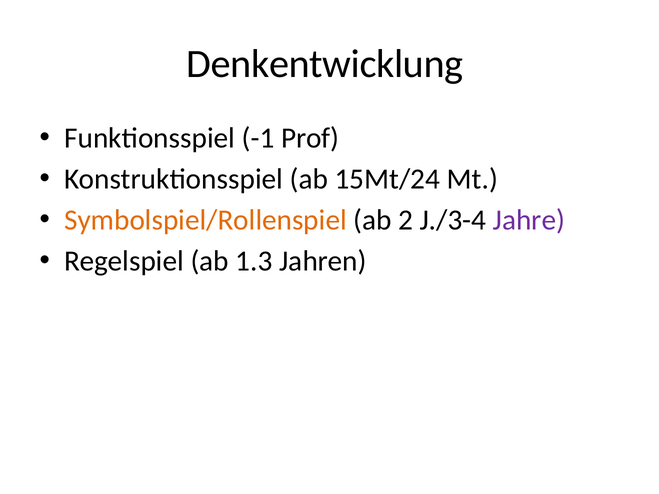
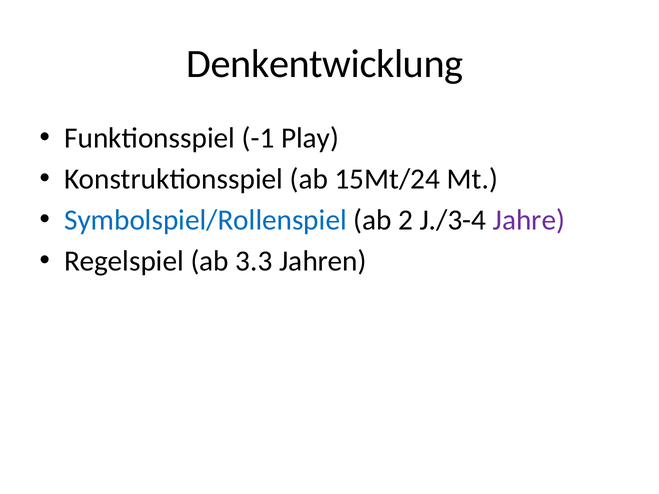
Prof: Prof -> Play
Symbolspiel/Rollenspiel colour: orange -> blue
1.3: 1.3 -> 3.3
